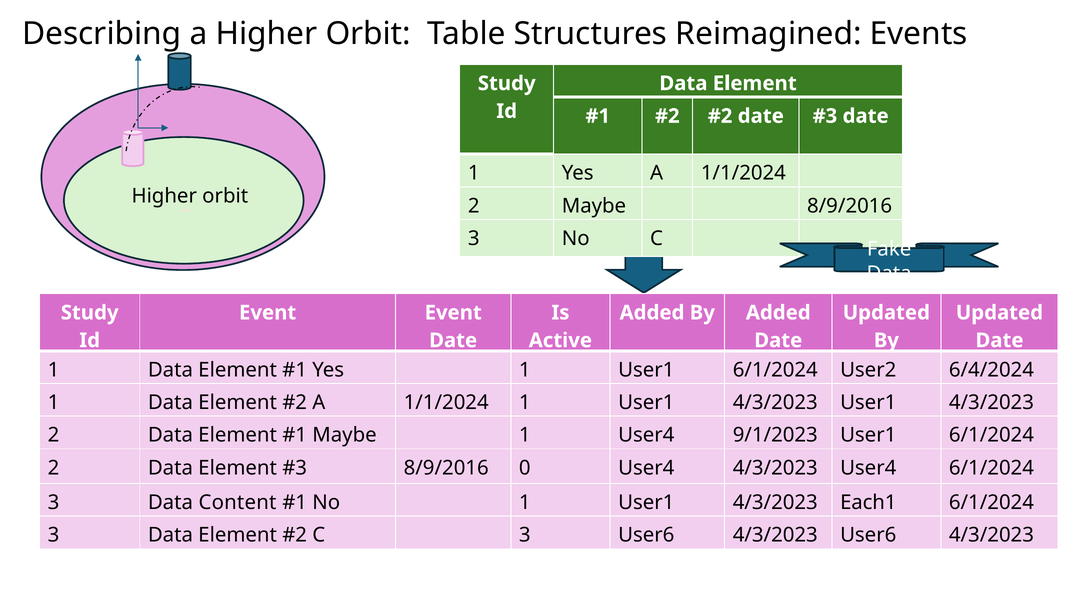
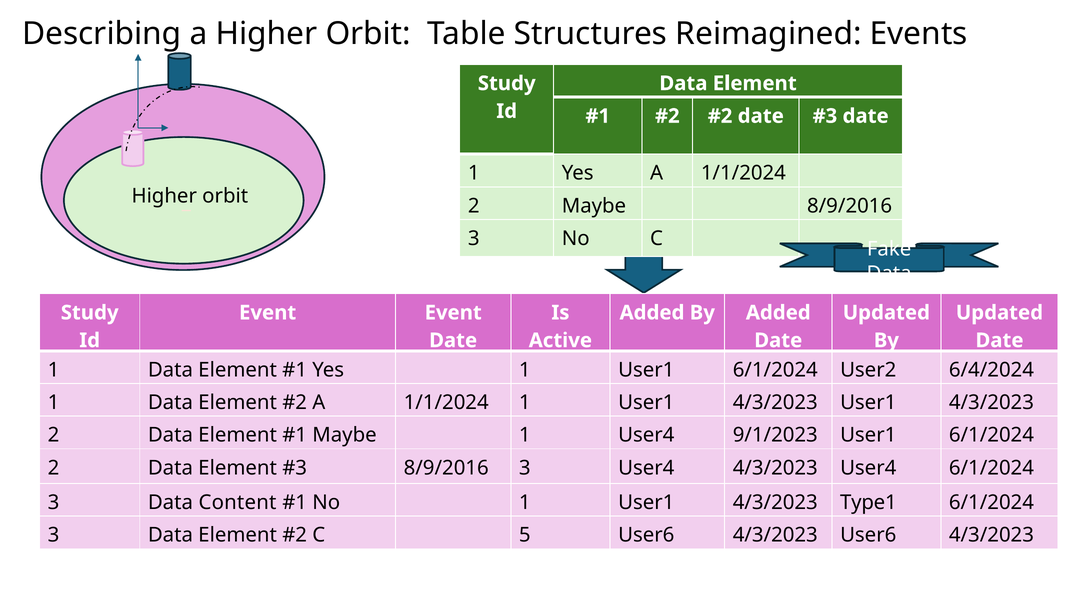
0 at (525, 468): 0 -> 3
Each1: Each1 -> Type1
C 3: 3 -> 5
